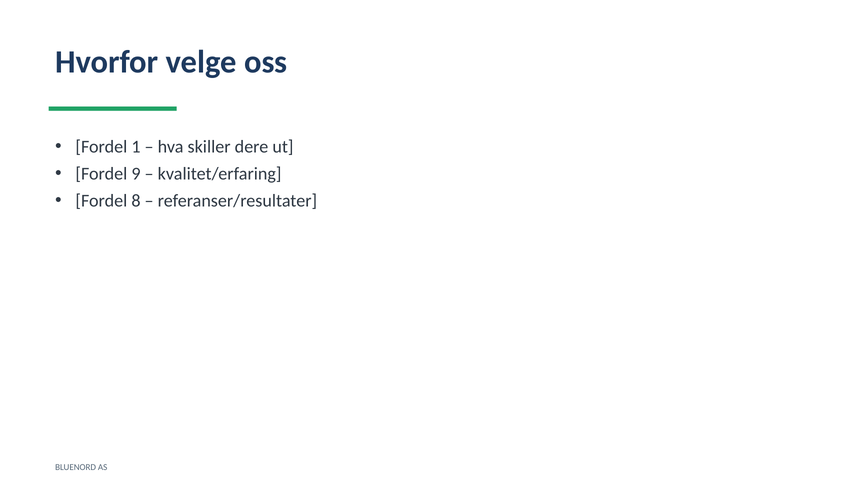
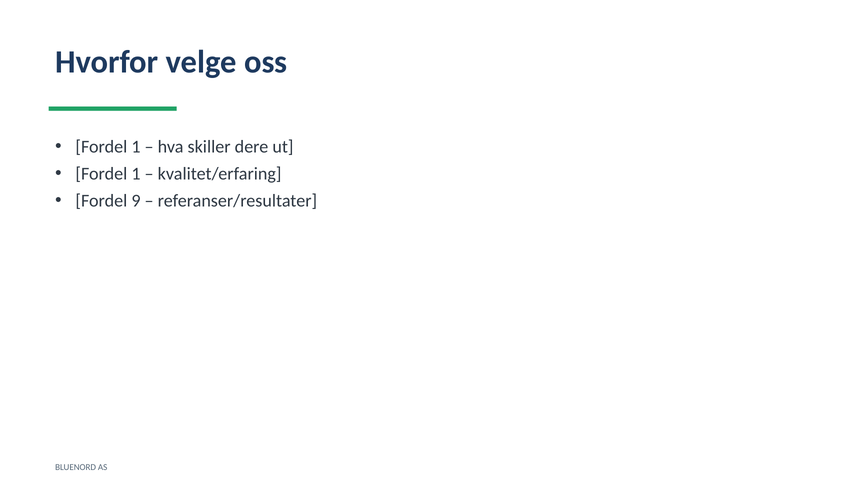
9 at (136, 174): 9 -> 1
8: 8 -> 9
